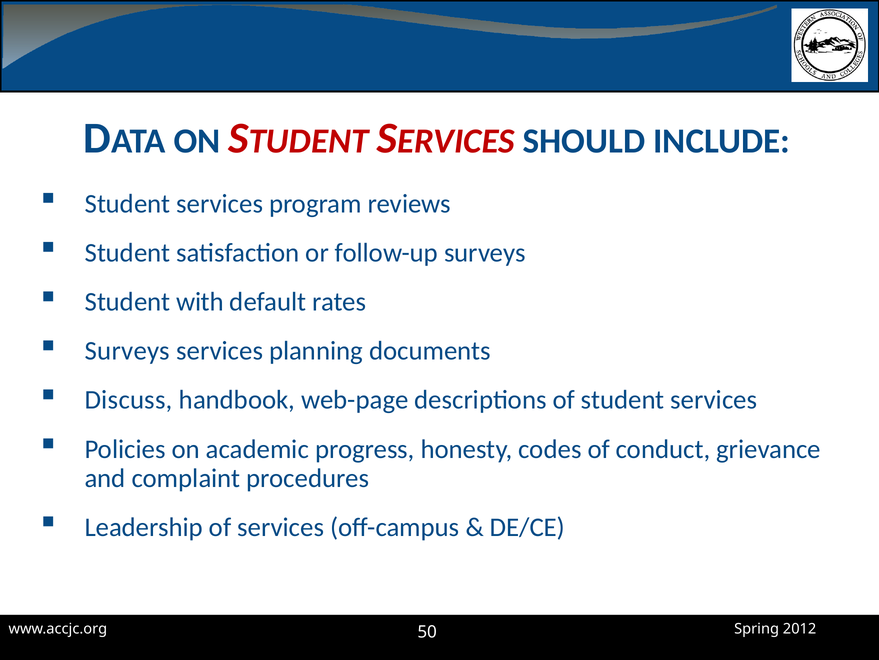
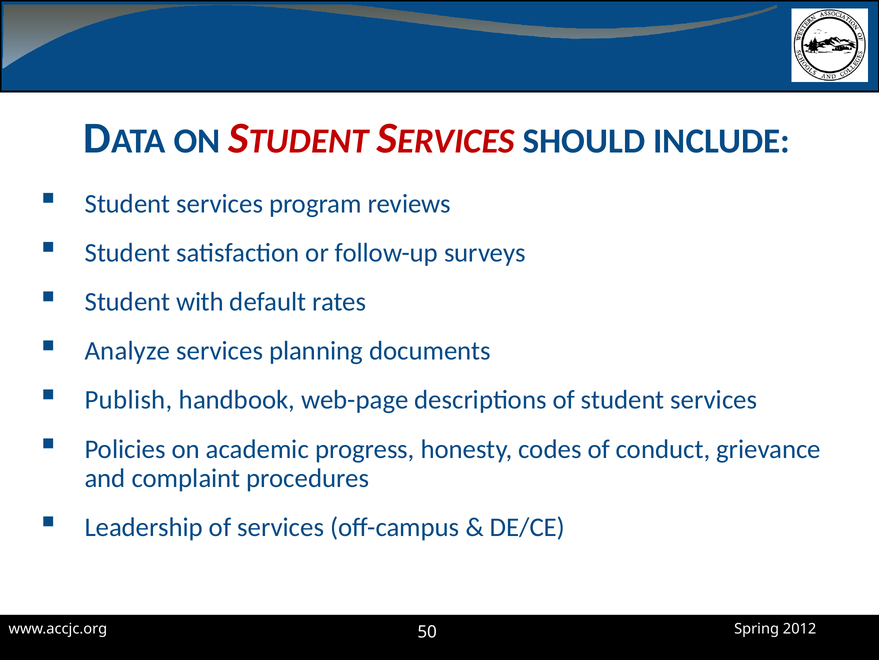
Surveys at (127, 351): Surveys -> Analyze
Discuss: Discuss -> Publish
